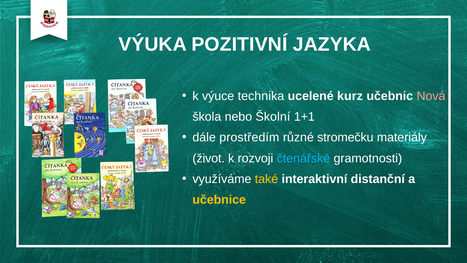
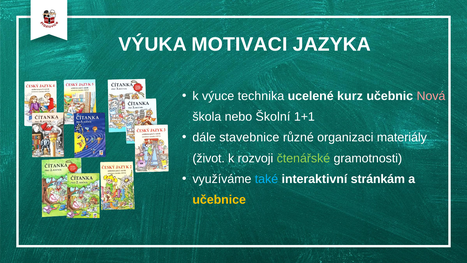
POZITIVNÍ: POZITIVNÍ -> MOTIVACI
prostředím: prostředím -> stavebnice
stromečku: stromečku -> organizaci
čtenářské colour: light blue -> light green
také colour: yellow -> light blue
distanční: distanční -> stránkám
